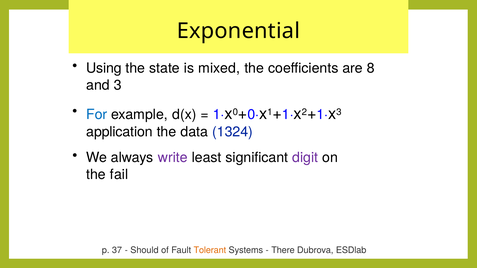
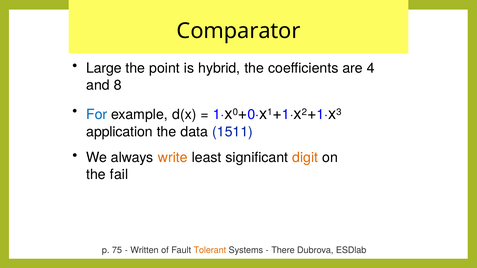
Exponential: Exponential -> Comparator
Using: Using -> Large
state: state -> point
mixed: mixed -> hybrid
8: 8 -> 4
3: 3 -> 8
1324: 1324 -> 1511
write colour: purple -> orange
digit colour: purple -> orange
37: 37 -> 75
Should: Should -> Written
